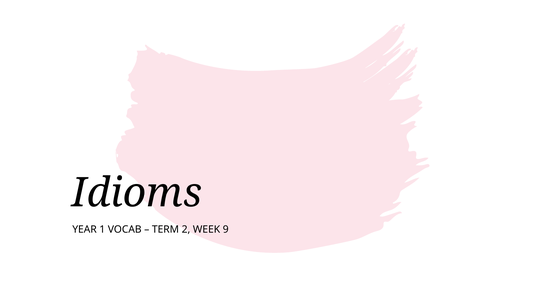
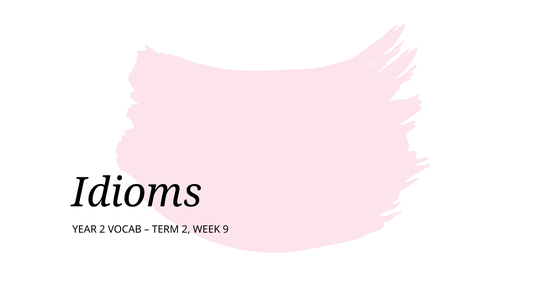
YEAR 1: 1 -> 2
